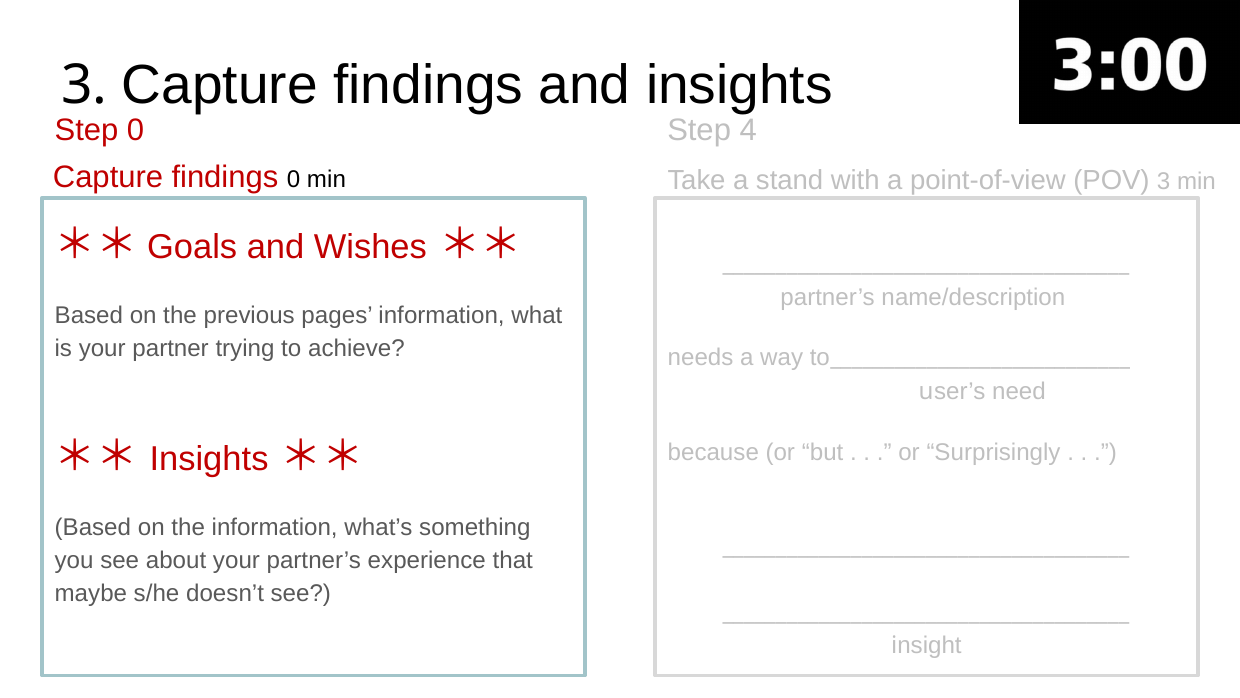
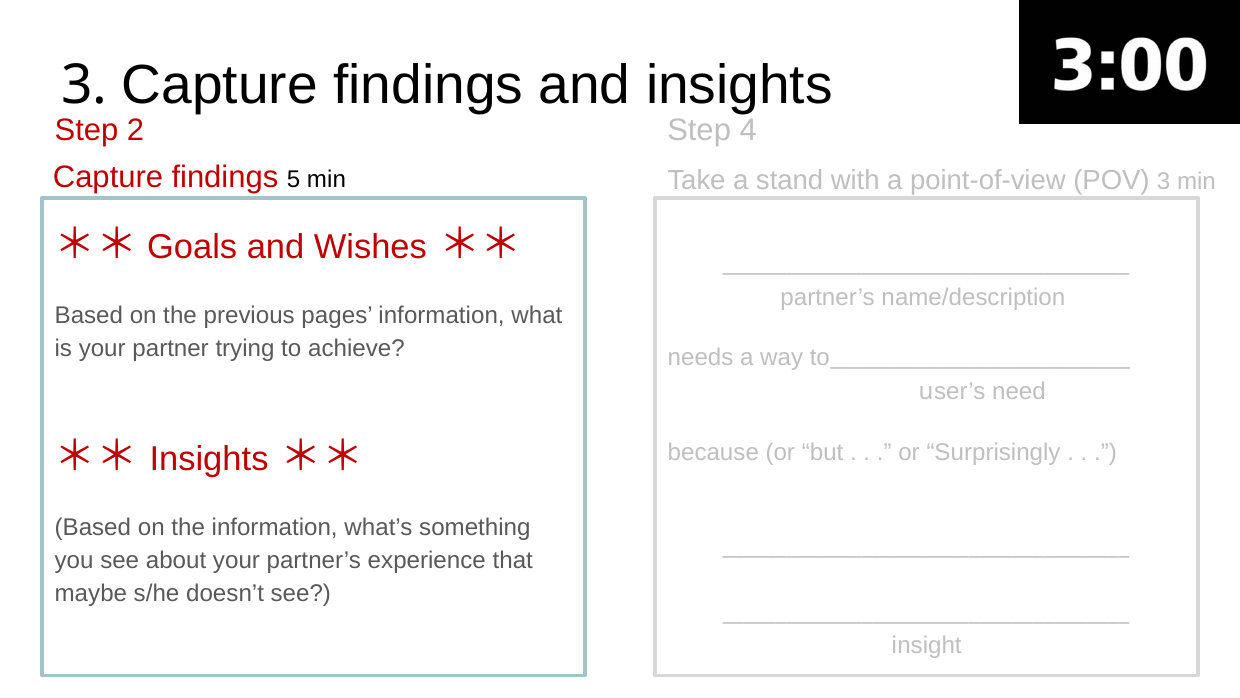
Step 0: 0 -> 2
findings 0: 0 -> 5
